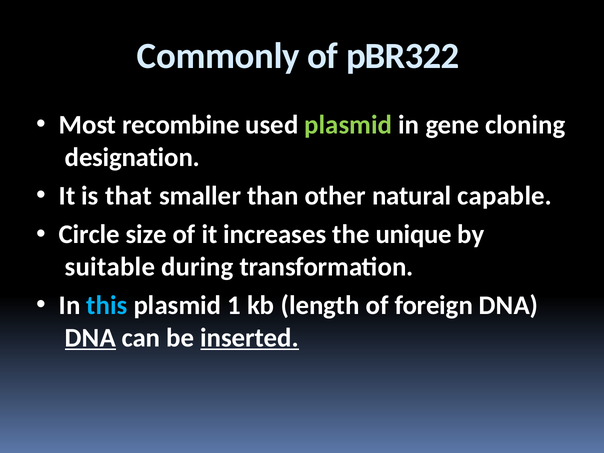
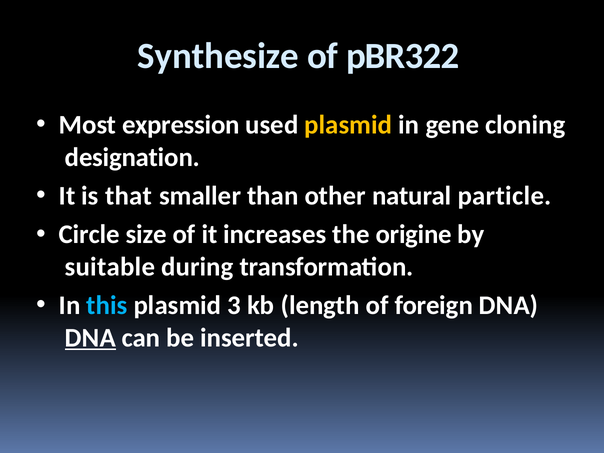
Commonly: Commonly -> Synthesize
recombine: recombine -> expression
plasmid at (348, 125) colour: light green -> yellow
capable: capable -> particle
unique: unique -> origine
1: 1 -> 3
inserted underline: present -> none
